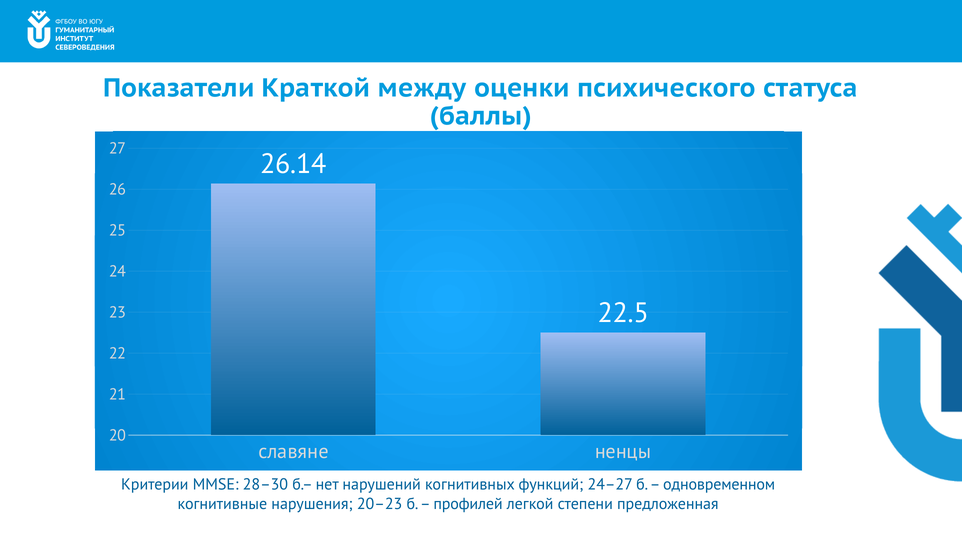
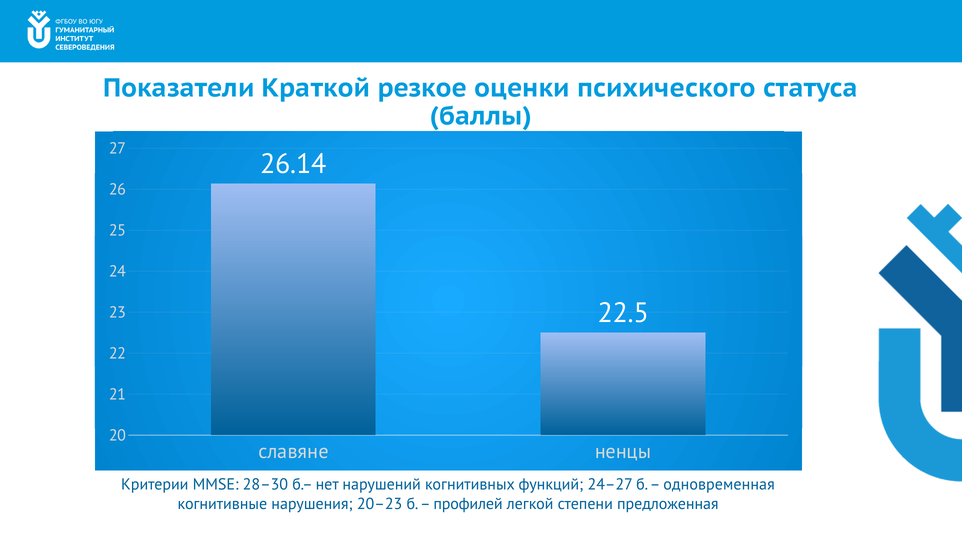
между: между -> резкое
одновременном: одновременном -> одновременная
